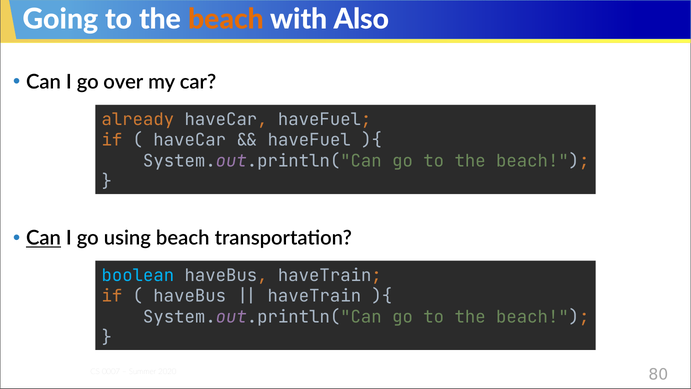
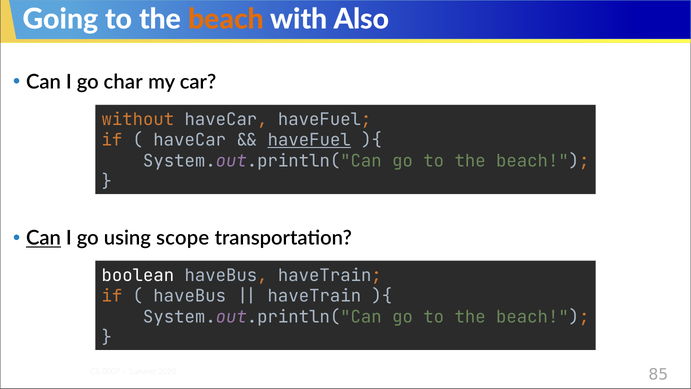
over: over -> char
already: already -> without
haveFuel at (309, 140) underline: none -> present
using beach: beach -> scope
boolean colour: light blue -> white
80: 80 -> 85
